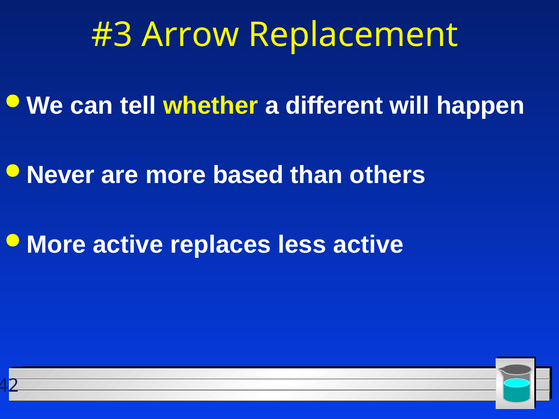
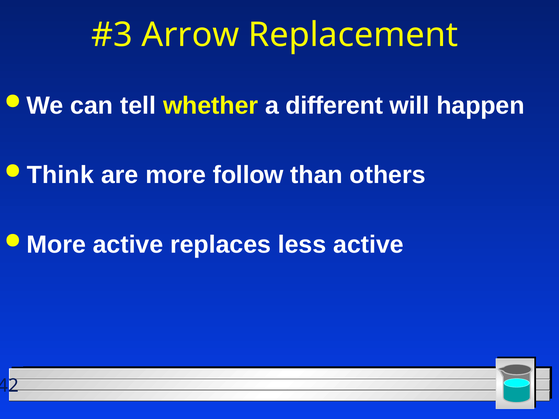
Never: Never -> Think
based: based -> follow
